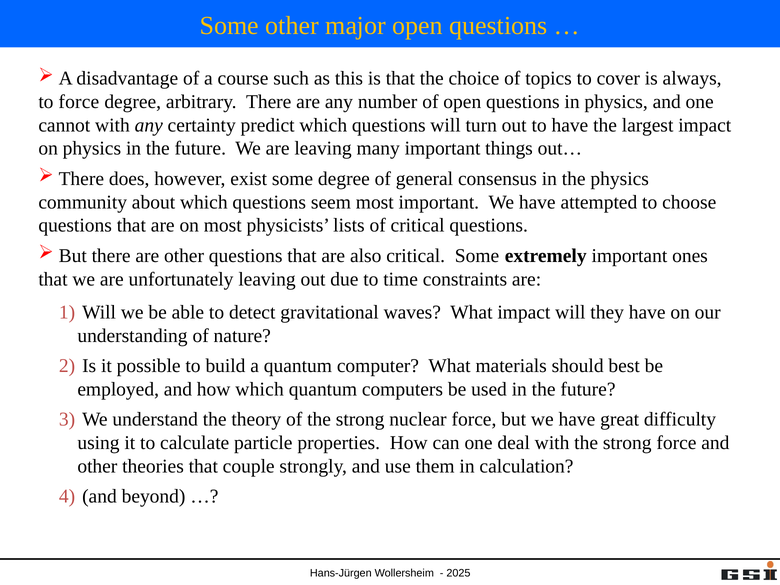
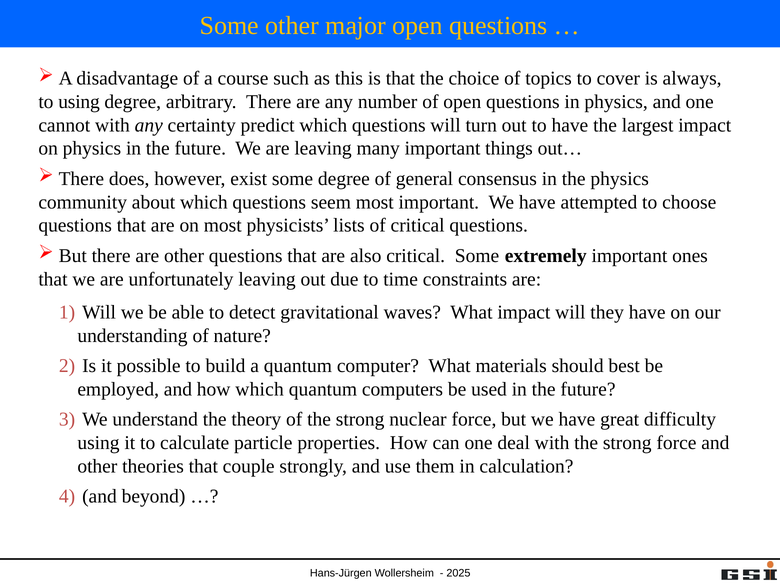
to force: force -> using
